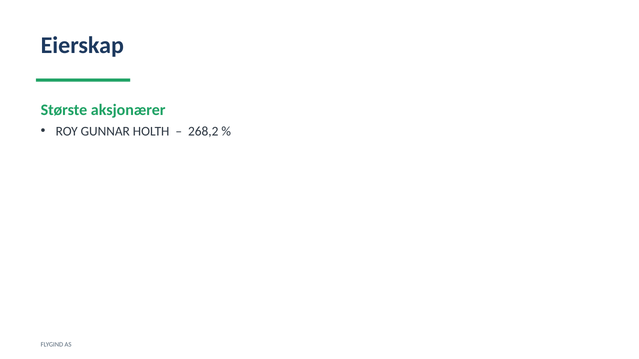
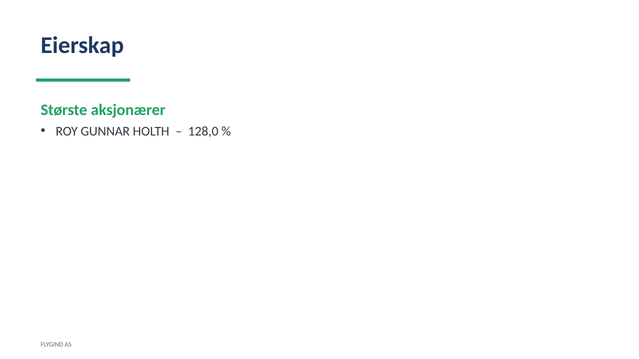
268,2: 268,2 -> 128,0
